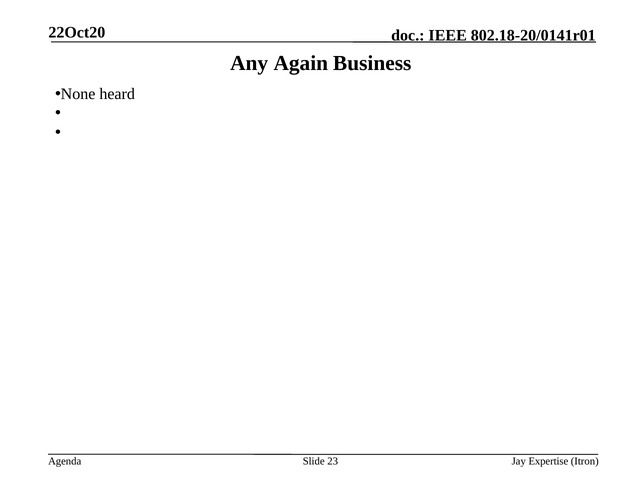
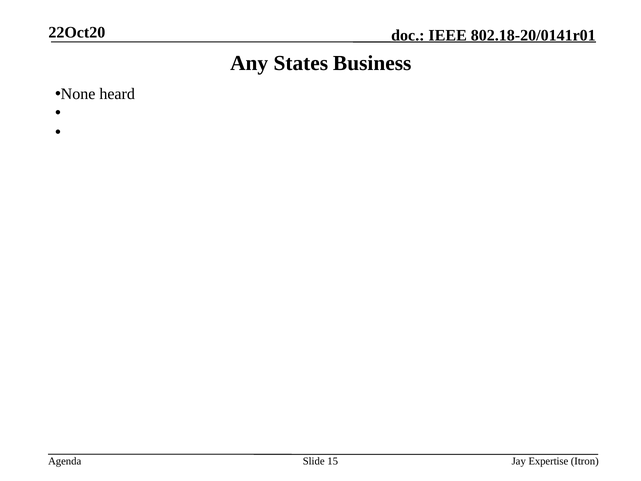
Again: Again -> States
23: 23 -> 15
